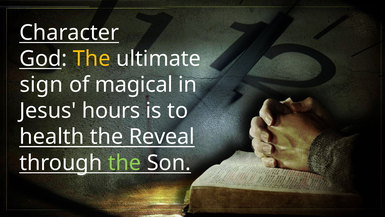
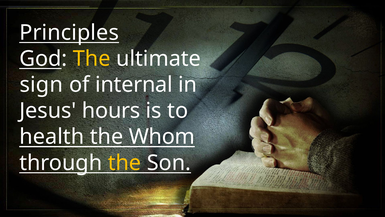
Character: Character -> Principles
magical: magical -> internal
Reveal: Reveal -> Whom
the at (124, 163) colour: light green -> yellow
